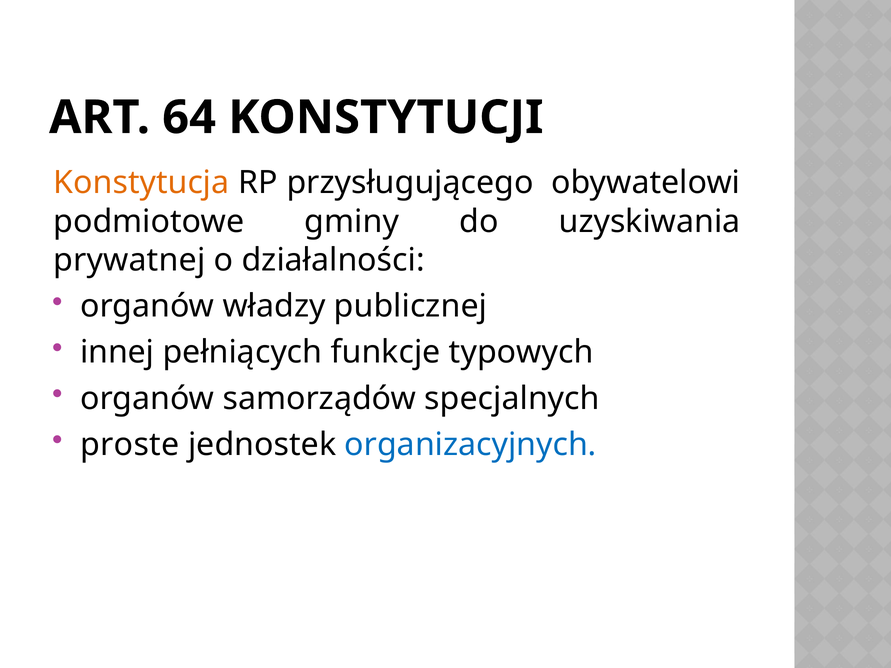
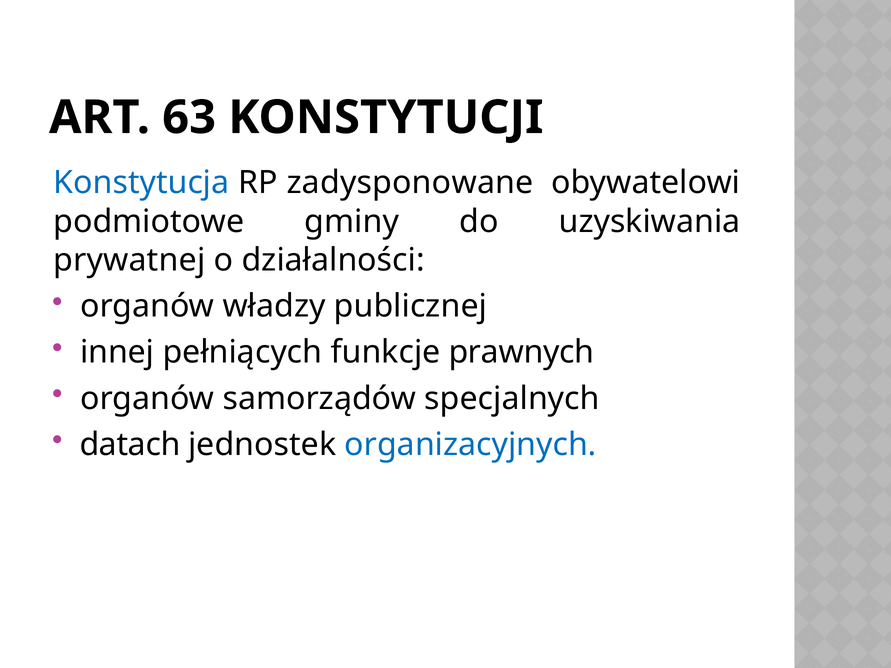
64: 64 -> 63
Konstytucja colour: orange -> blue
przysługującego: przysługującego -> zadysponowane
typowych: typowych -> prawnych
proste: proste -> datach
